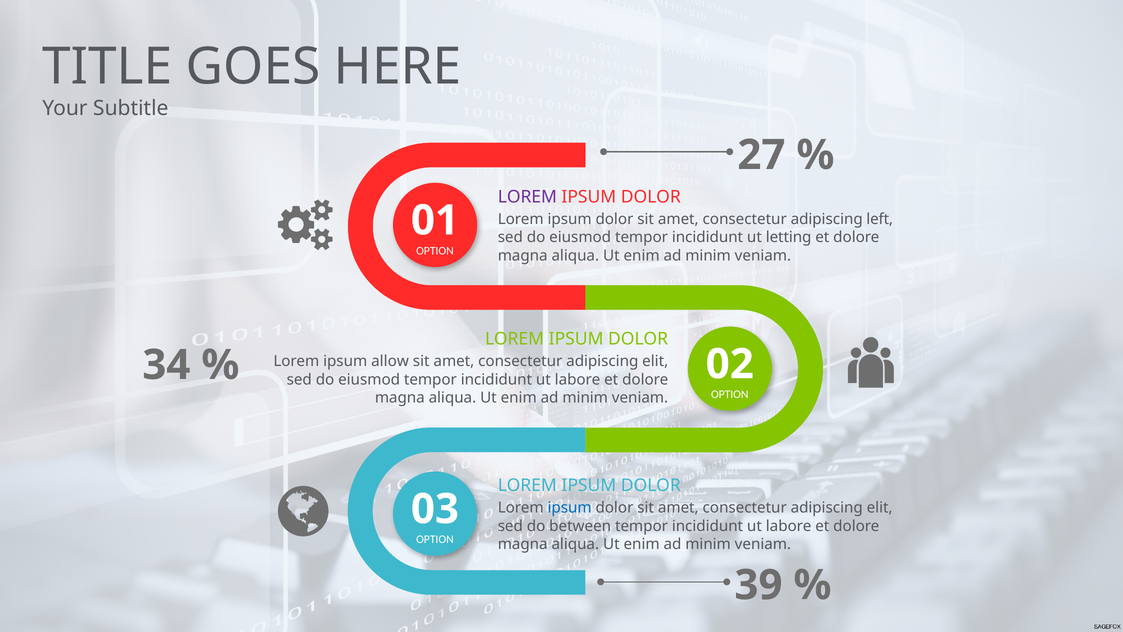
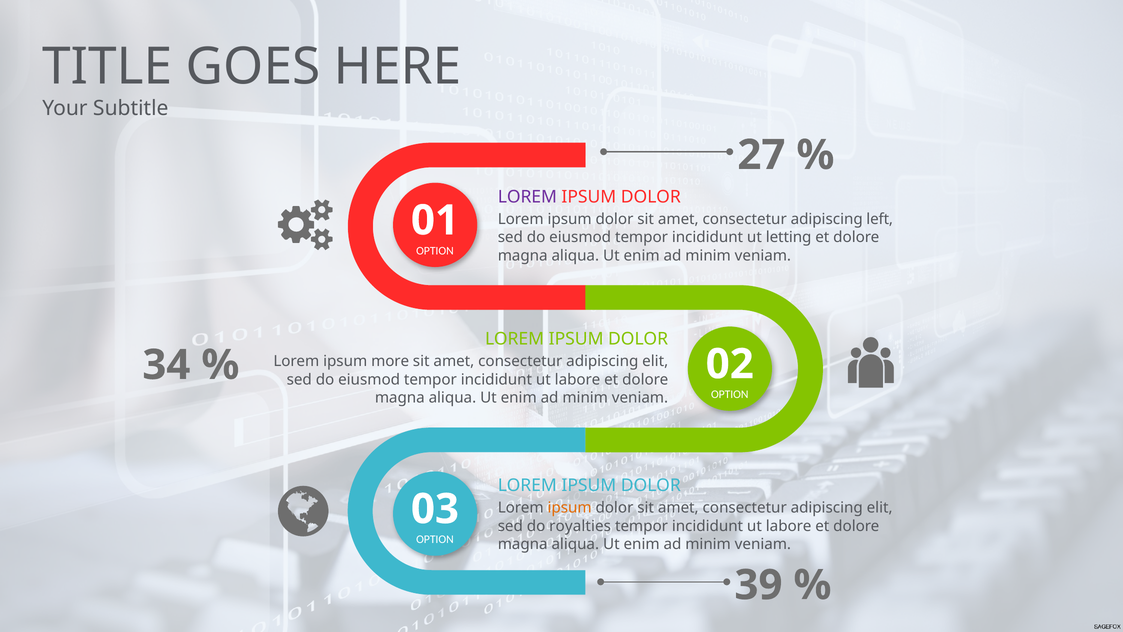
allow: allow -> more
ipsum at (570, 508) colour: blue -> orange
between: between -> royalties
